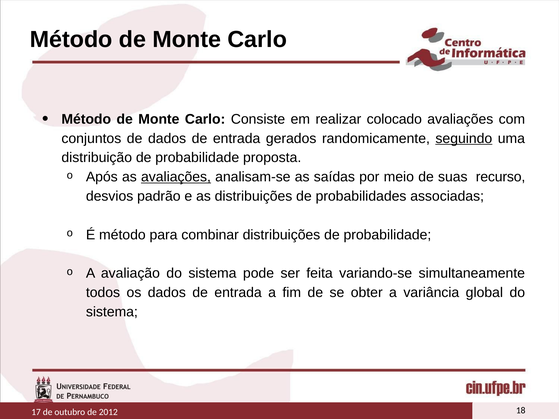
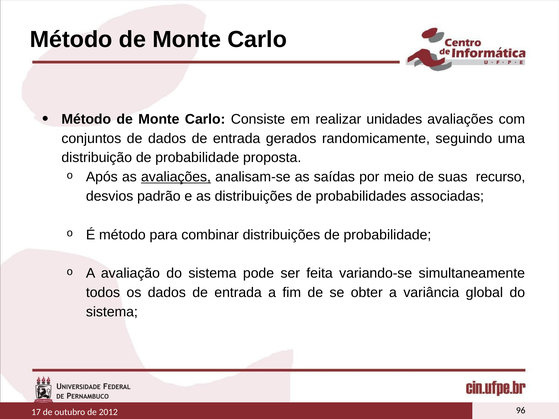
colocado: colocado -> unidades
seguindo underline: present -> none
18: 18 -> 96
